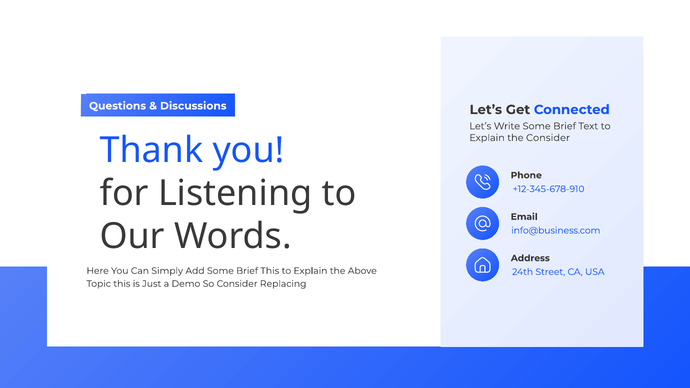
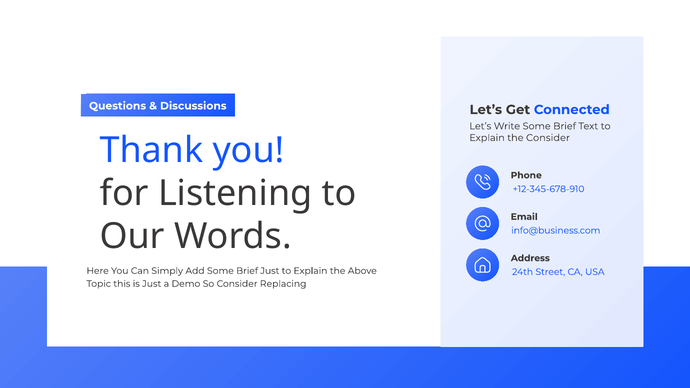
Brief This: This -> Just
